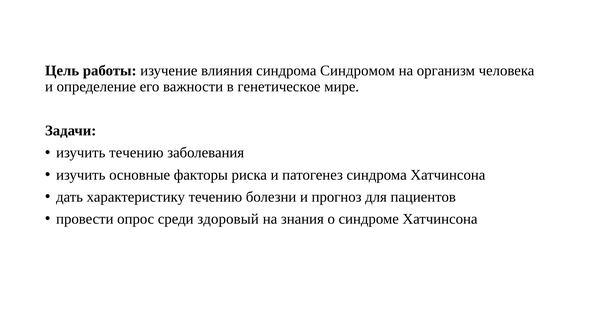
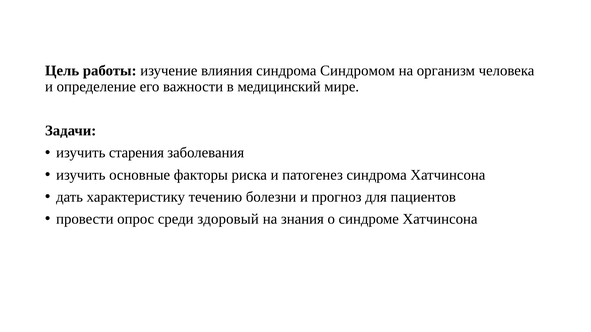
генетическое: генетическое -> медицинский
изучить течению: течению -> старения
